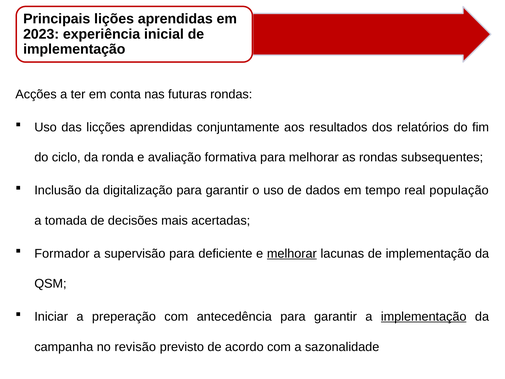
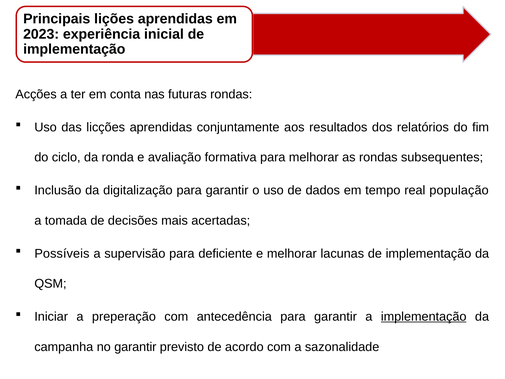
Formador: Formador -> Possíveis
melhorar at (292, 253) underline: present -> none
no revisão: revisão -> garantir
